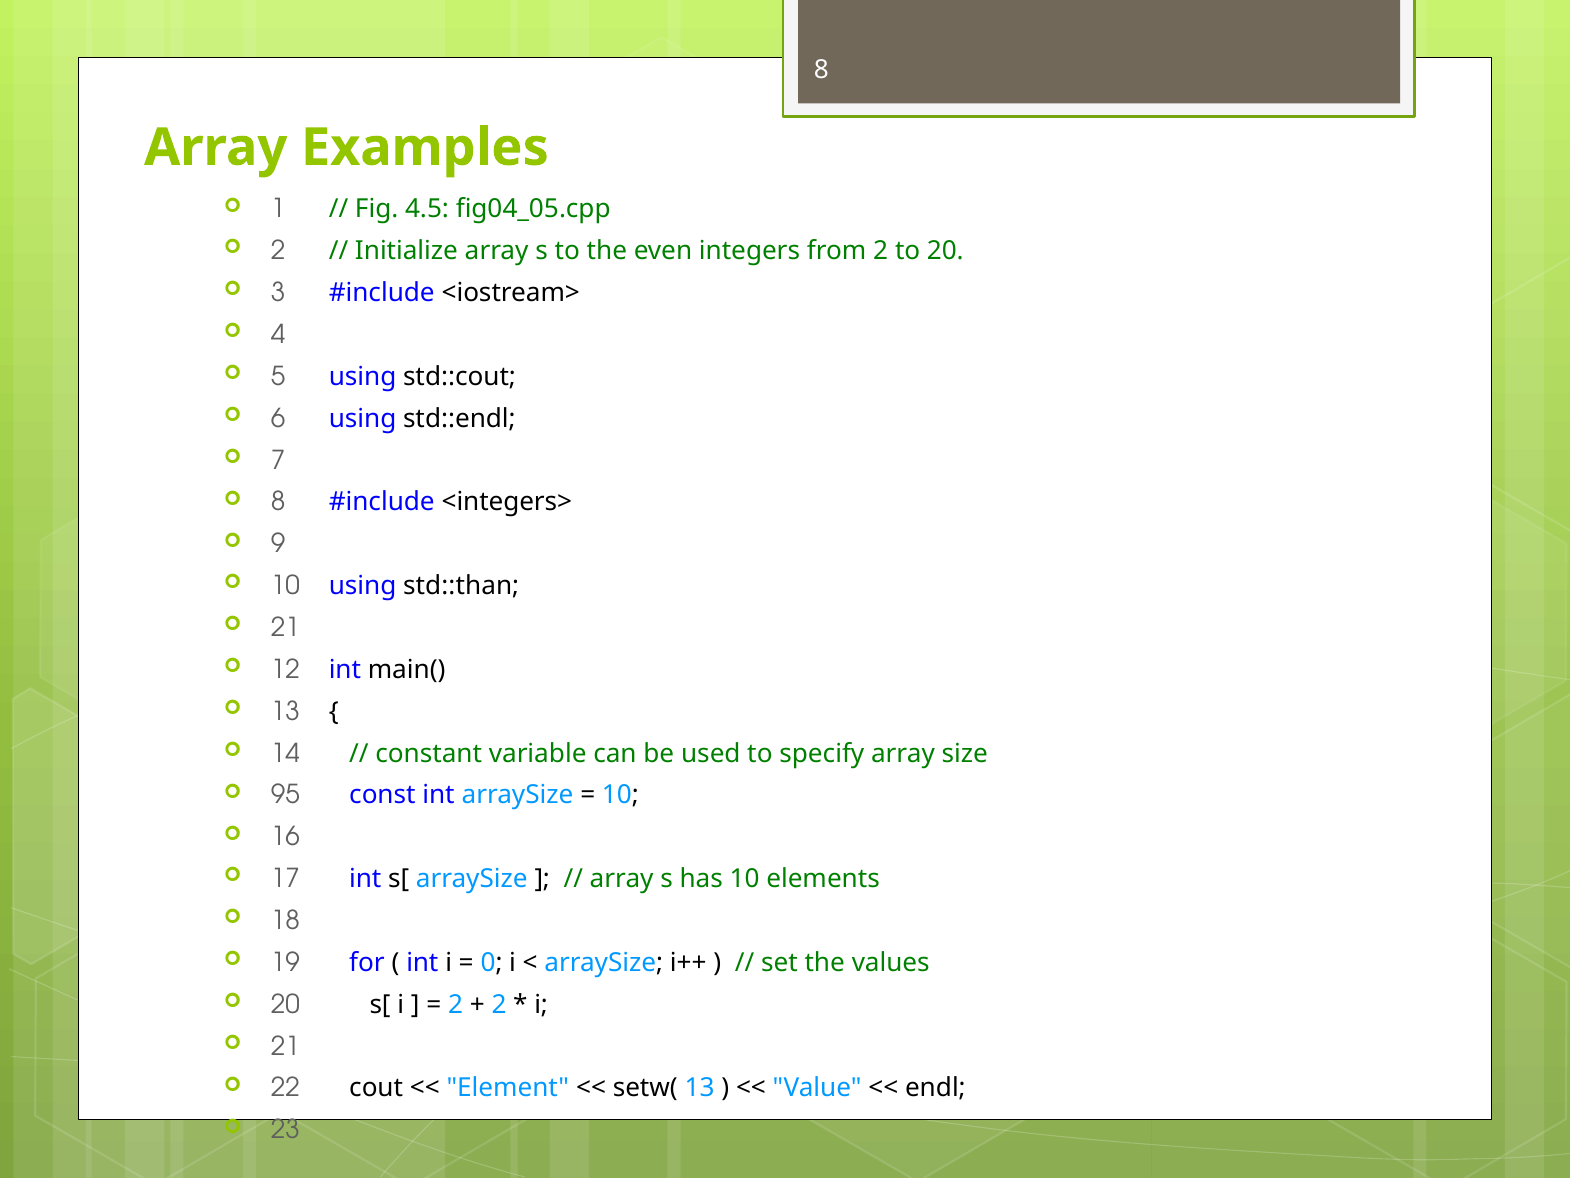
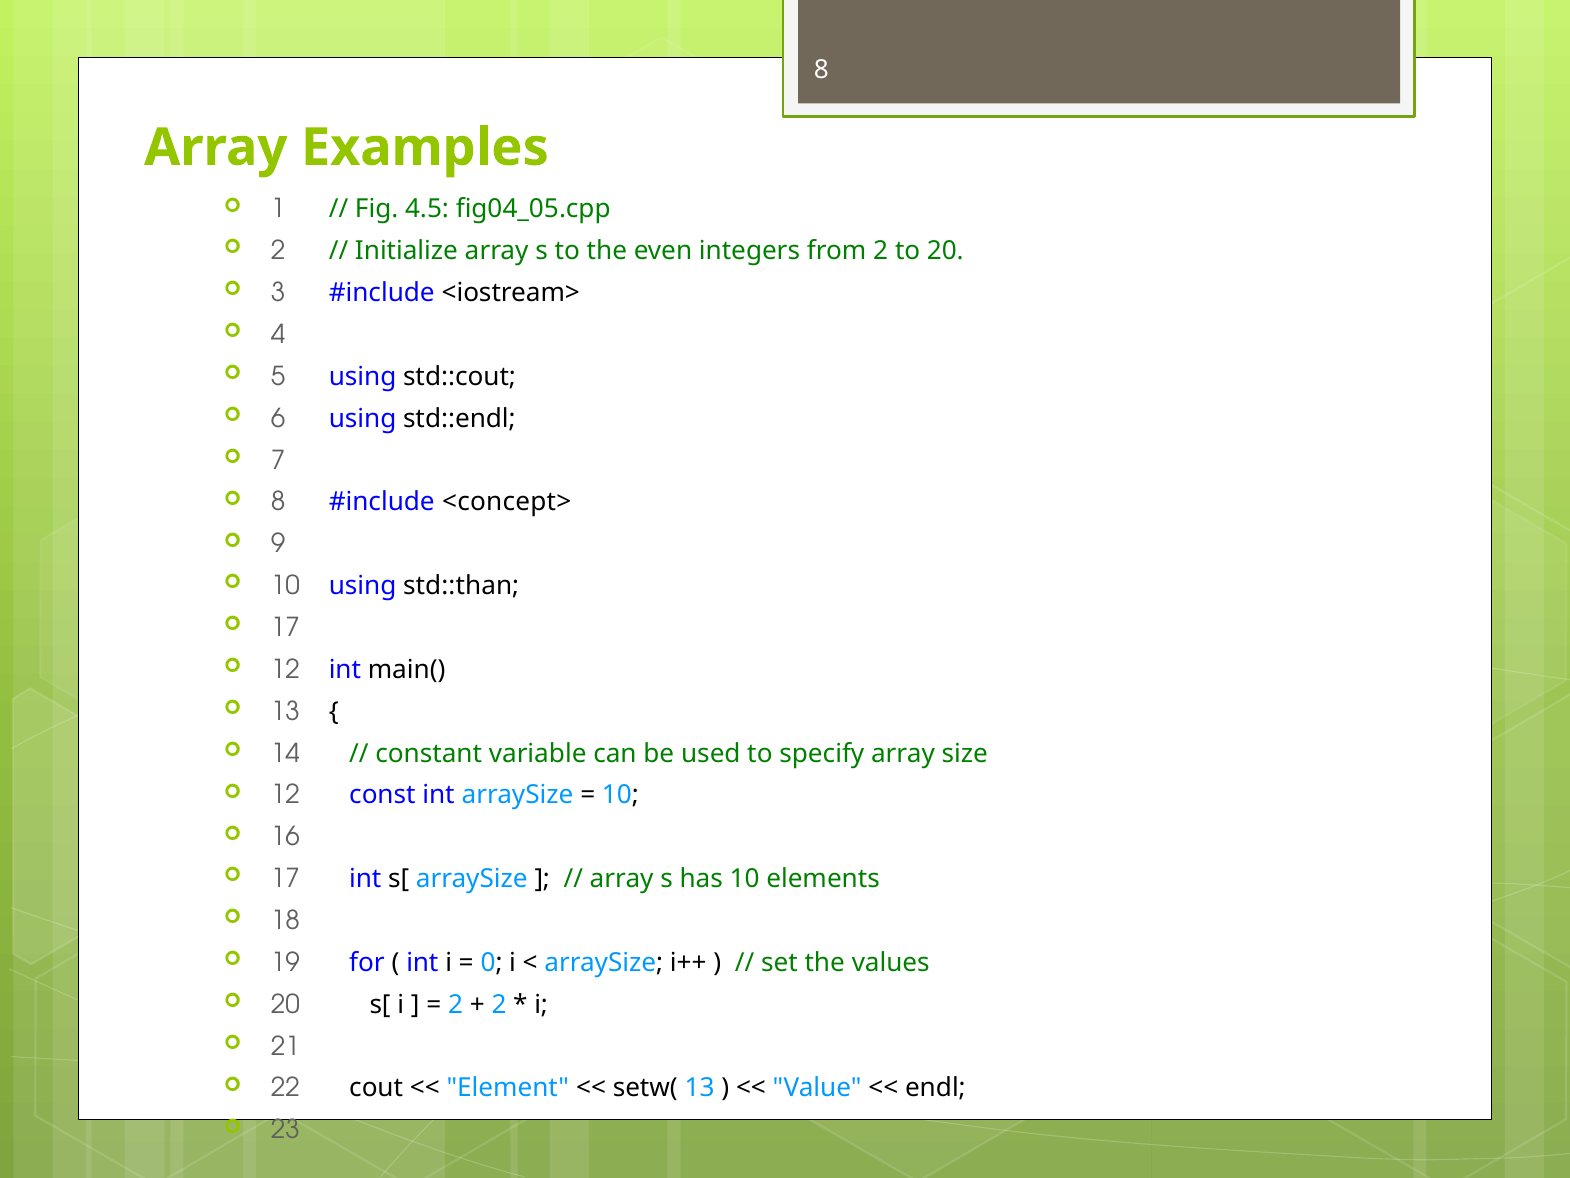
<integers>: <integers> -> <concept>
21 at (285, 628): 21 -> 17
95 at (285, 795): 95 -> 12
